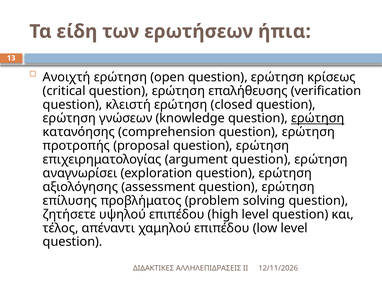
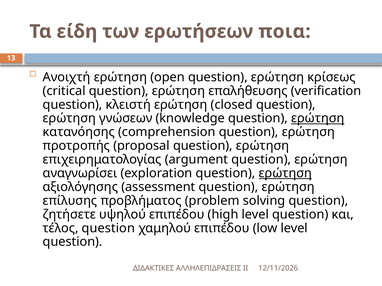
ήπια: ήπια -> ποια
ερώτηση at (285, 173) underline: none -> present
τέλος απέναντι: απέναντι -> question
